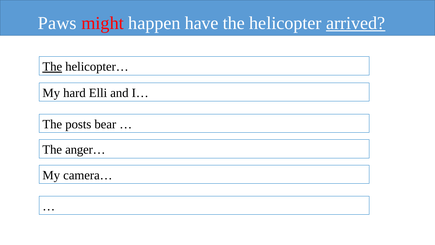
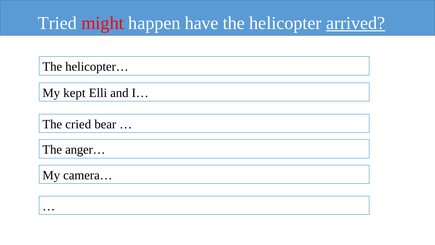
Paws: Paws -> Tried
The at (52, 67) underline: present -> none
hard: hard -> kept
posts: posts -> cried
